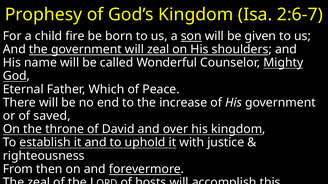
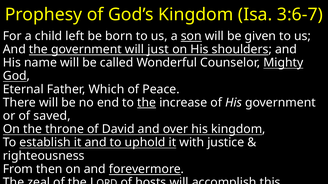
2:6-7: 2:6-7 -> 3:6-7
fire: fire -> left
will zeal: zeal -> just
the at (147, 103) underline: none -> present
